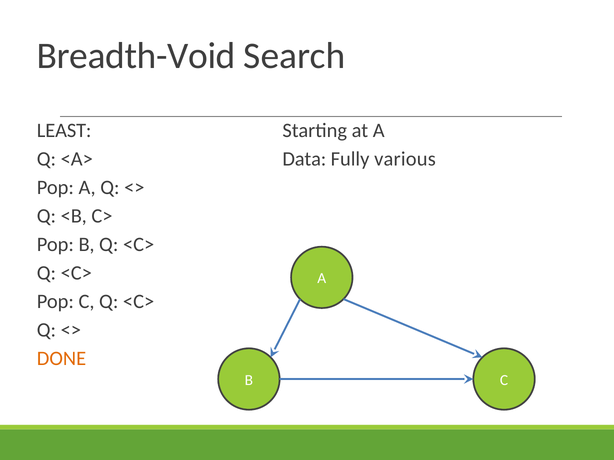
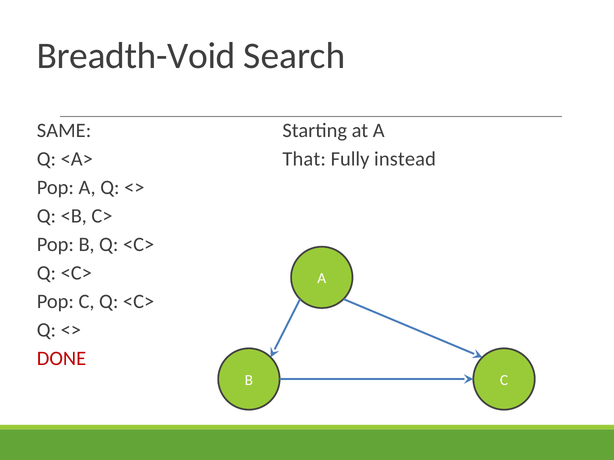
LEAST: LEAST -> SAME
Data: Data -> That
various: various -> instead
DONE colour: orange -> red
